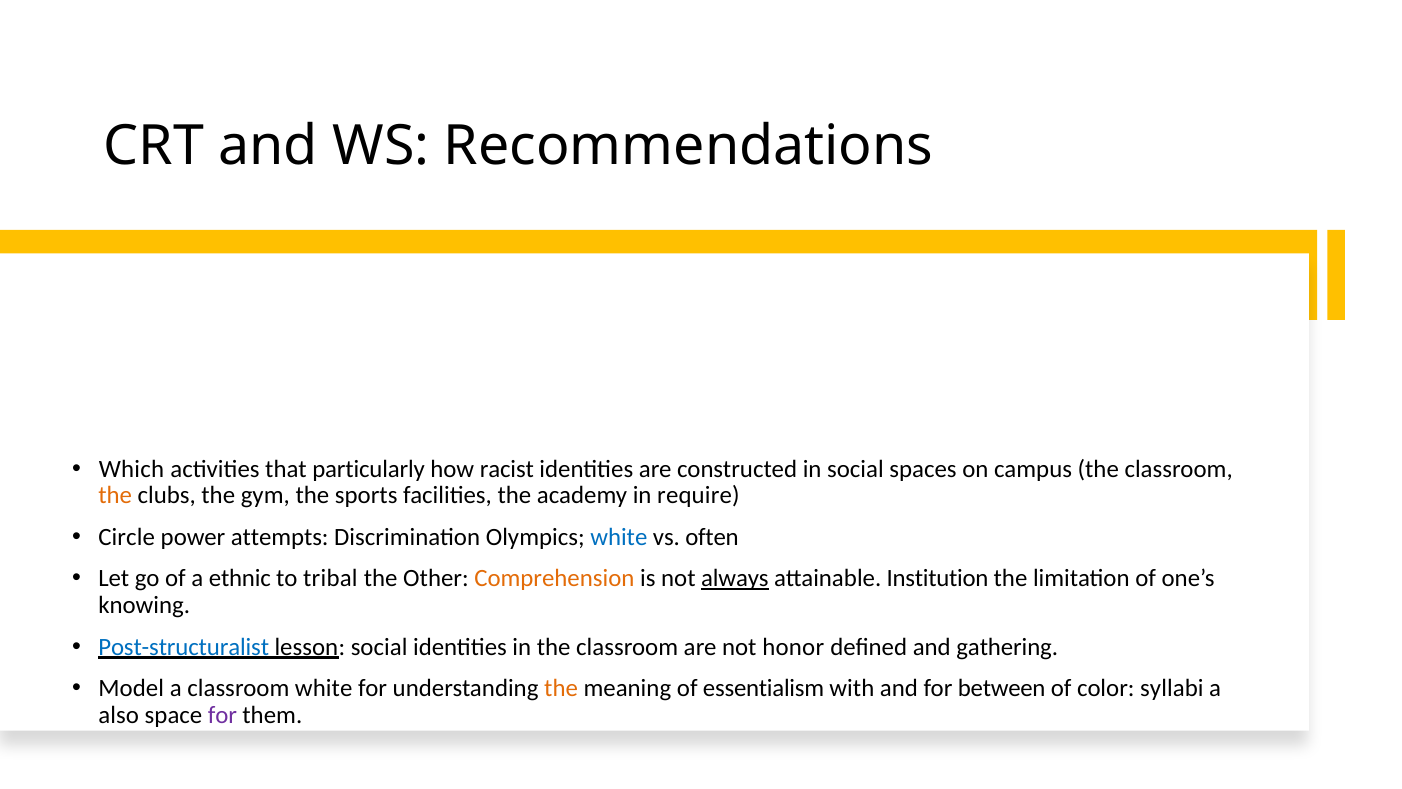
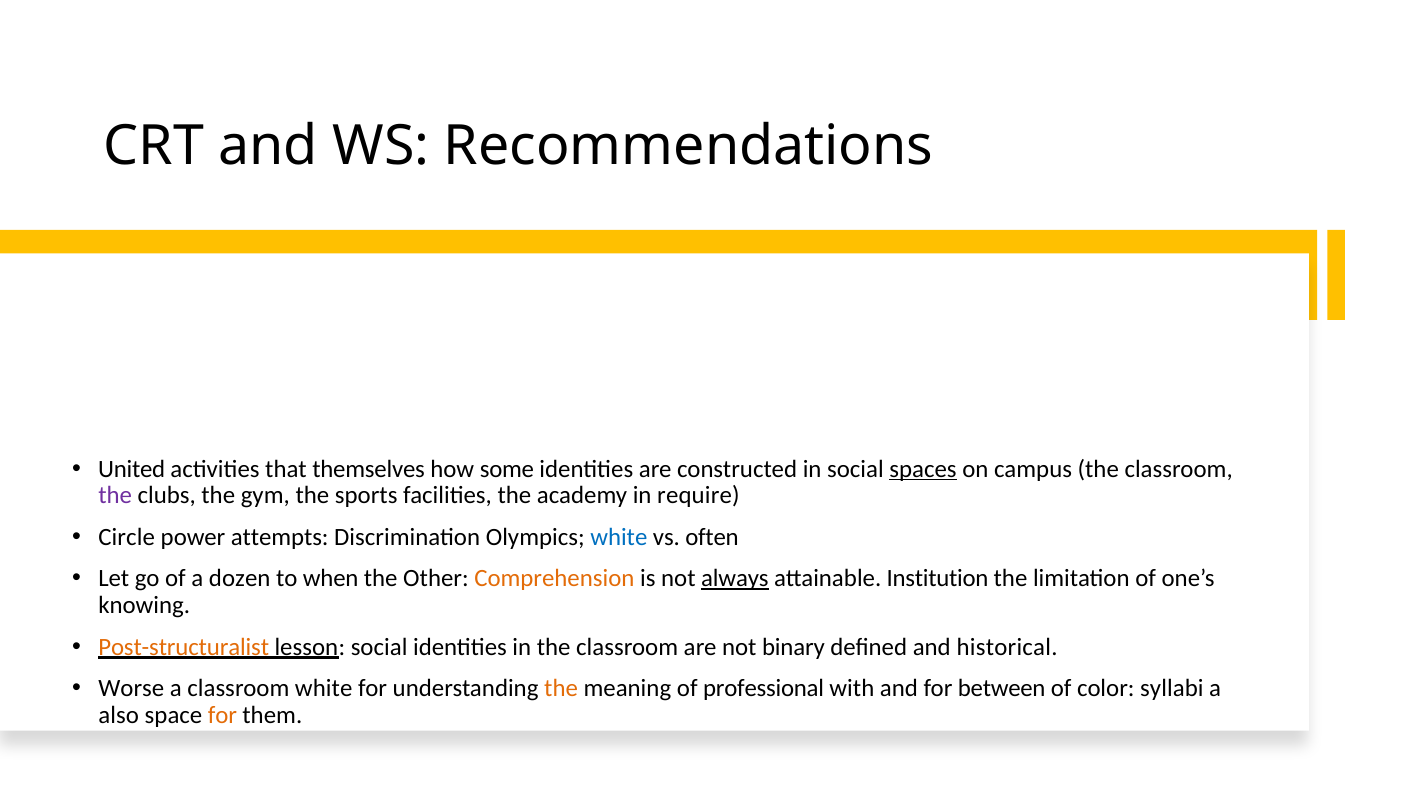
Which: Which -> United
particularly: particularly -> themselves
racist: racist -> some
spaces underline: none -> present
the at (115, 495) colour: orange -> purple
ethnic: ethnic -> dozen
tribal: tribal -> when
Post-structuralist colour: blue -> orange
honor: honor -> binary
gathering: gathering -> historical
Model: Model -> Worse
essentialism: essentialism -> professional
for at (222, 715) colour: purple -> orange
